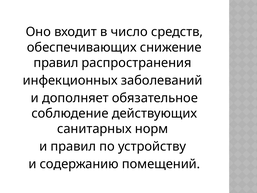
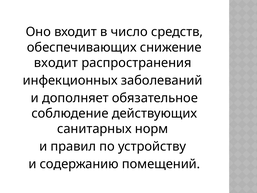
правил at (56, 63): правил -> входит
